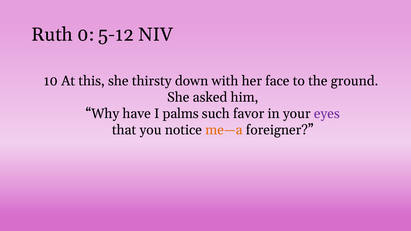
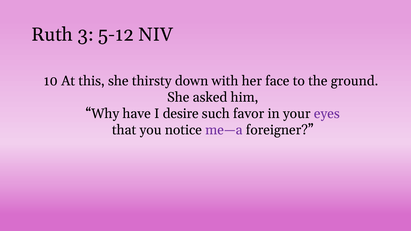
0: 0 -> 3
palms: palms -> desire
me—a colour: orange -> purple
